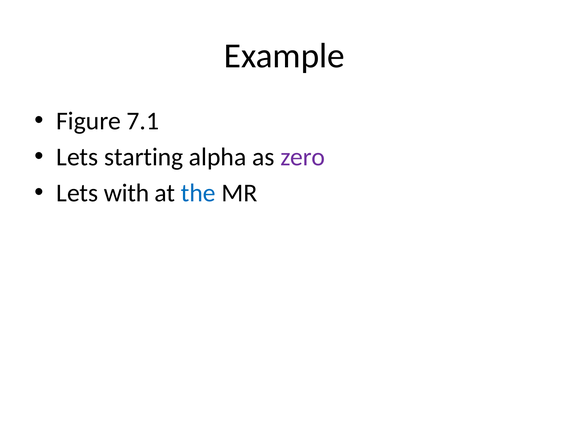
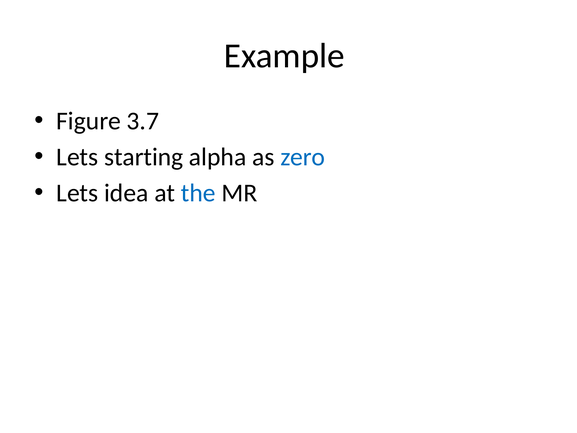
7.1: 7.1 -> 3.7
zero colour: purple -> blue
with: with -> idea
